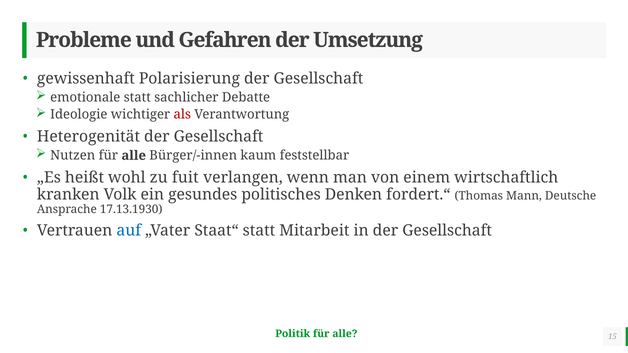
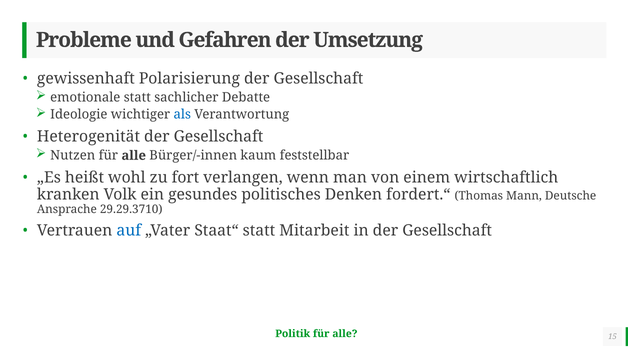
als colour: red -> blue
fuit: fuit -> fort
17.13.1930: 17.13.1930 -> 29.29.3710
